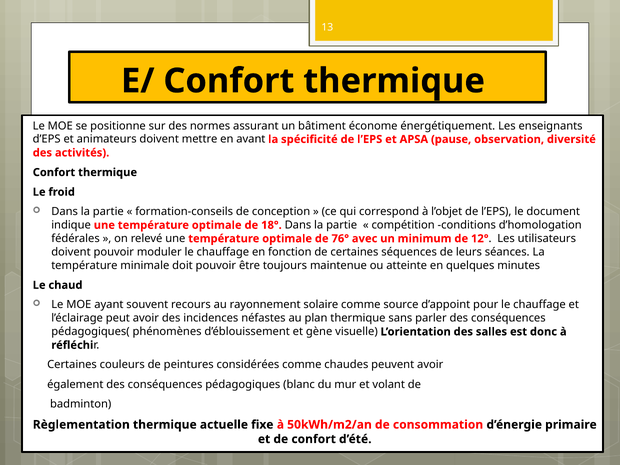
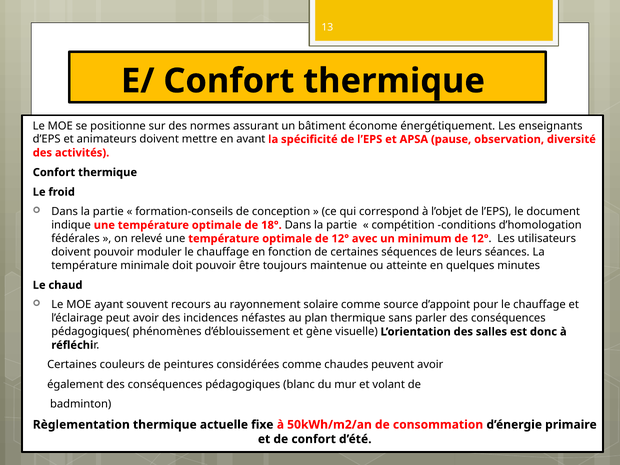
optimale de 76°: 76° -> 12°
